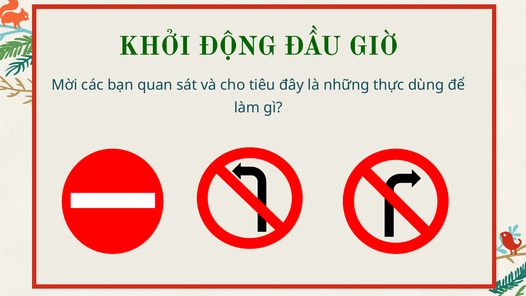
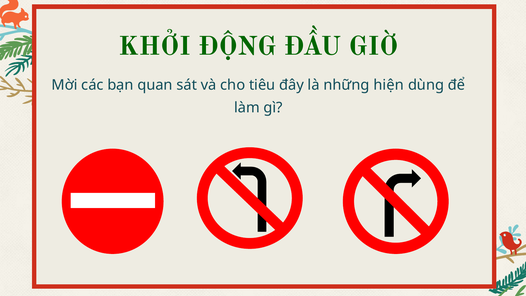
thực: thực -> hiện
